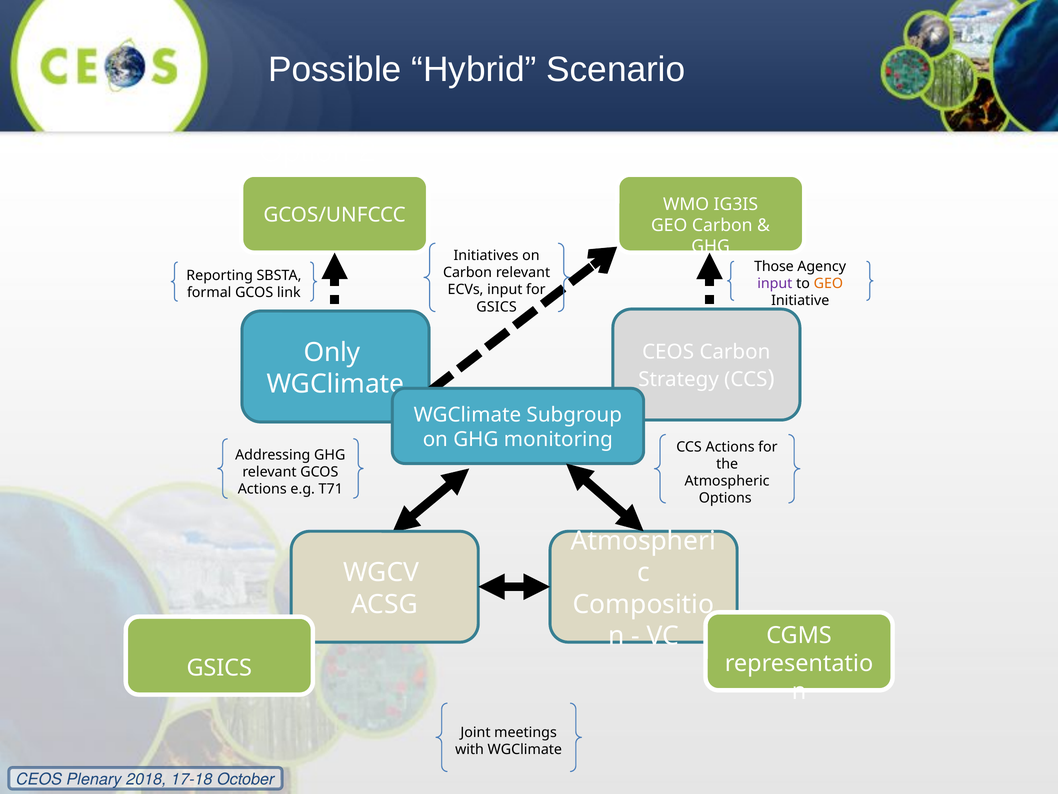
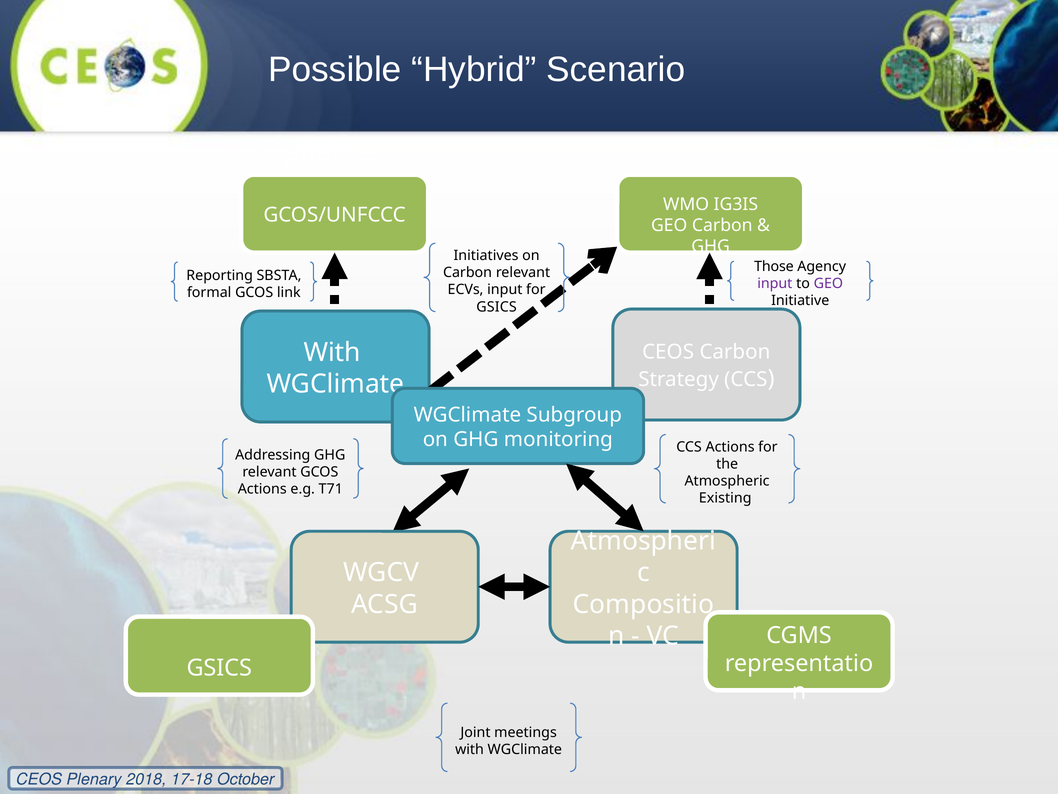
GEO at (828, 283) colour: orange -> purple
Only at (332, 352): Only -> With
Options: Options -> Existing
